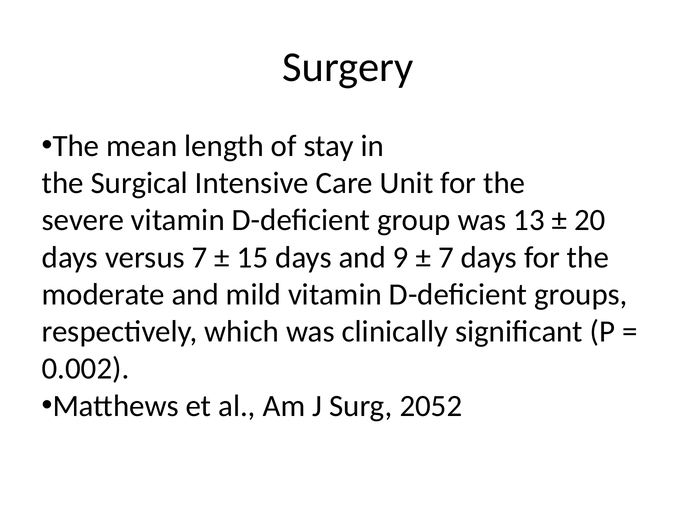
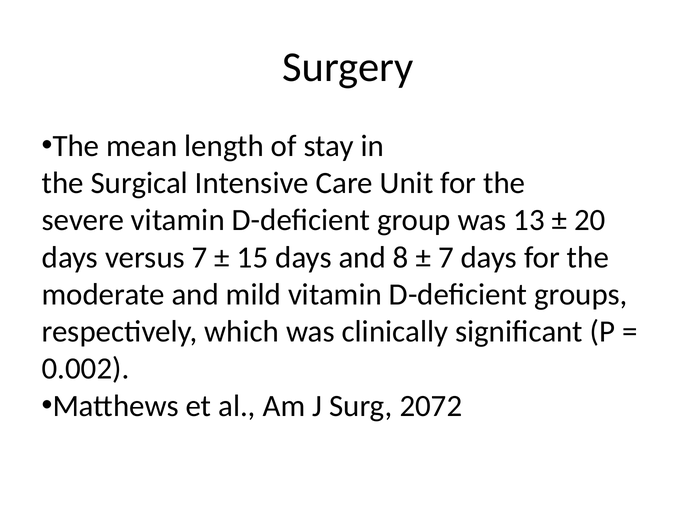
9: 9 -> 8
2052: 2052 -> 2072
